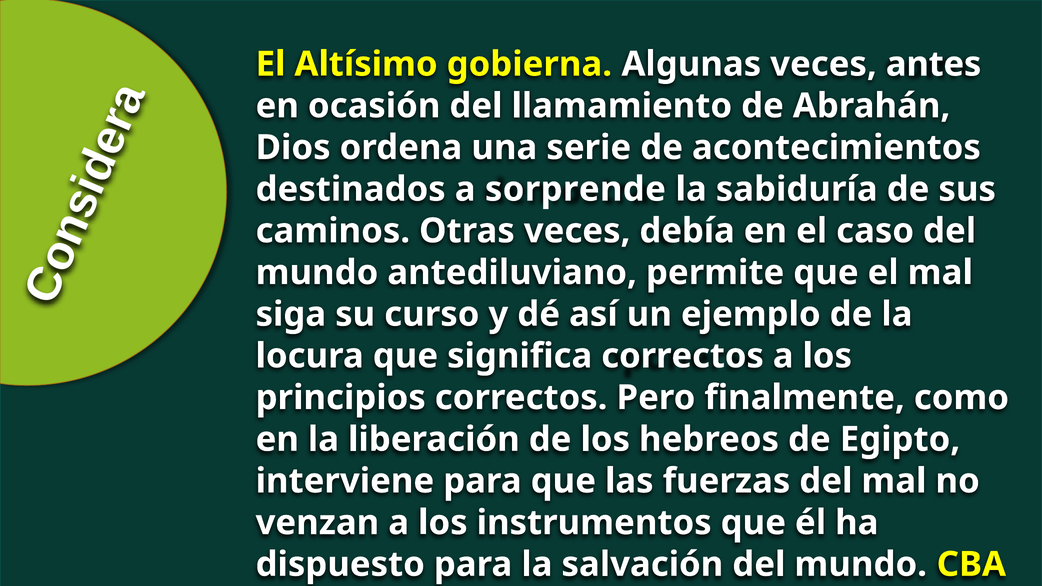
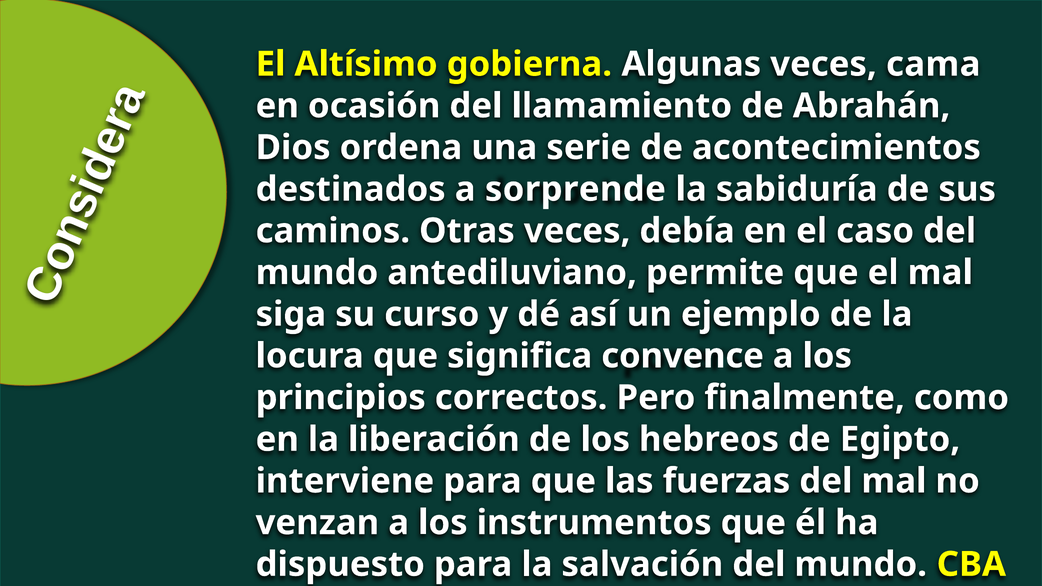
antes: antes -> cama
significa correctos: correctos -> convence
